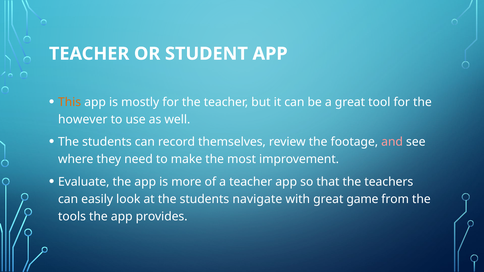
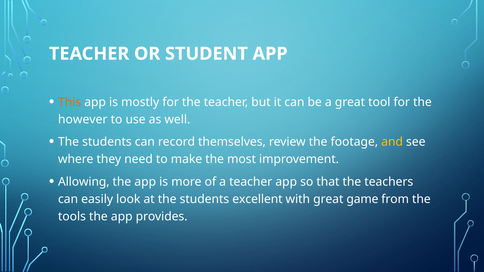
and colour: pink -> yellow
Evaluate: Evaluate -> Allowing
navigate: navigate -> excellent
